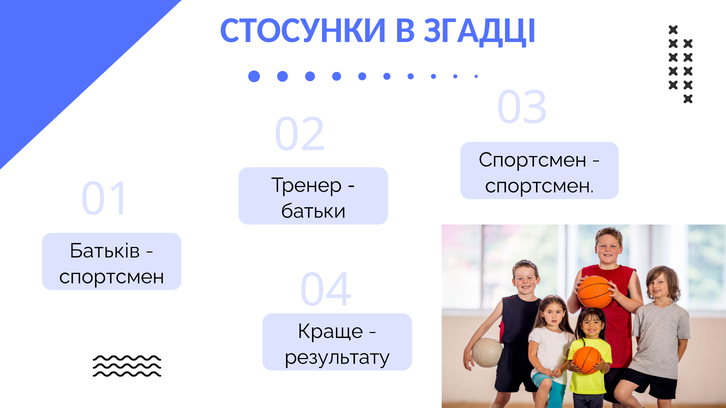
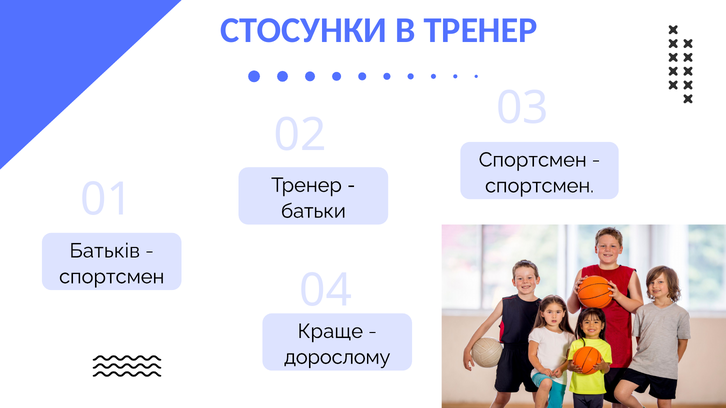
В ЗГАДЦІ: ЗГАДЦІ -> ТРЕНЕР
результату: результату -> дорослому
